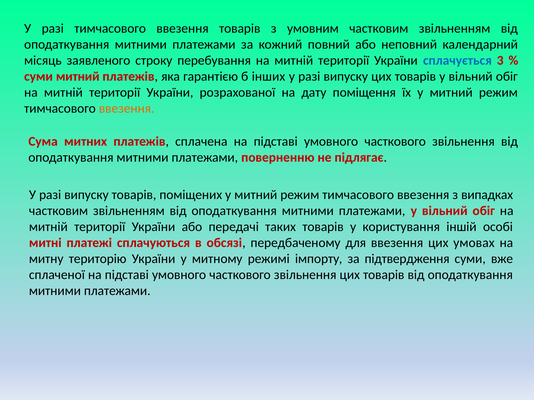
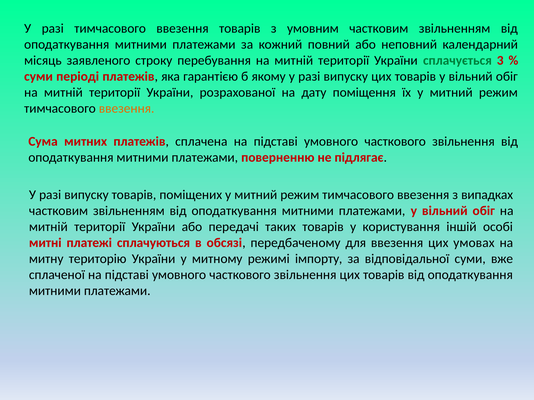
сплачується colour: blue -> green
суми митний: митний -> періоді
інших: інших -> якому
підтвердження: підтвердження -> відповідальної
